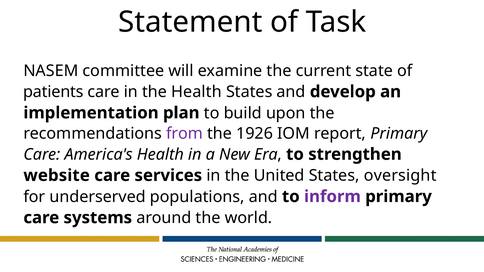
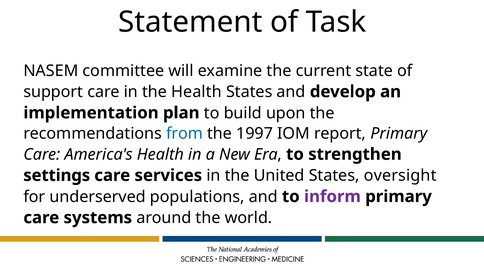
patients: patients -> support
from colour: purple -> blue
1926: 1926 -> 1997
website: website -> settings
